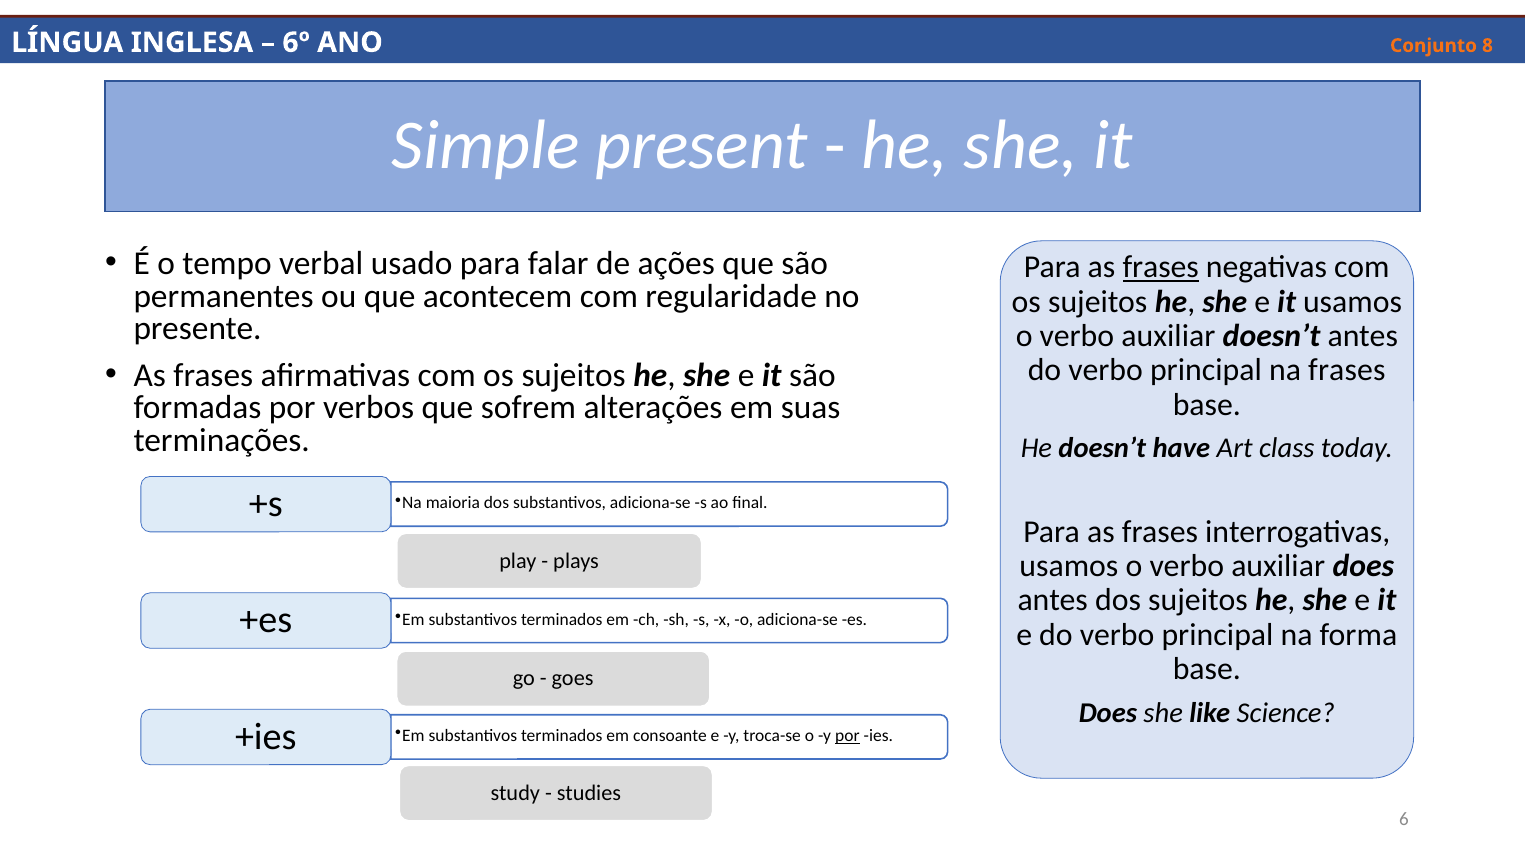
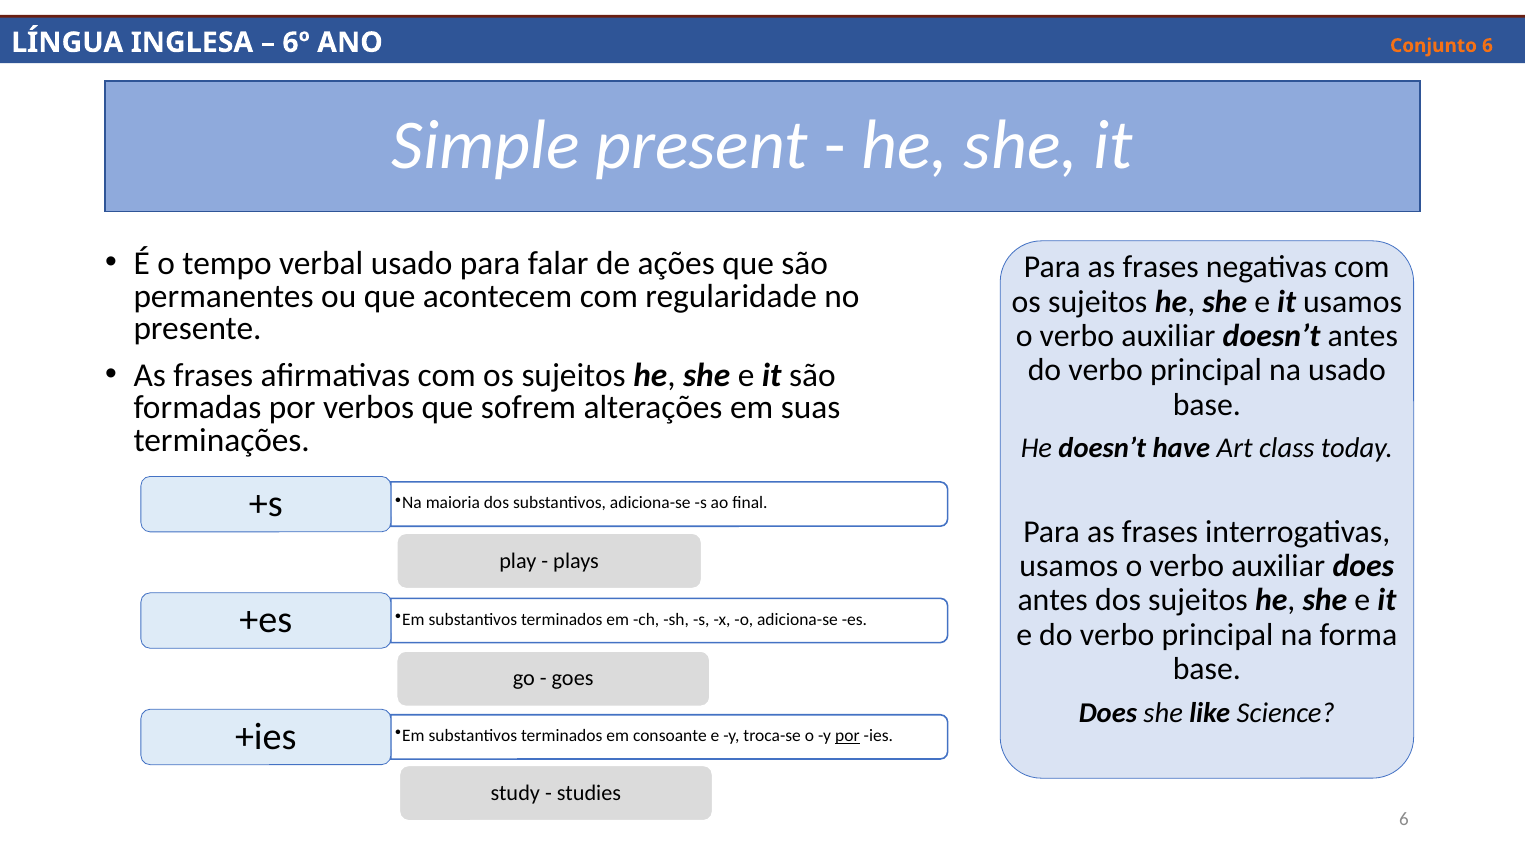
Conjunto 8: 8 -> 6
frases at (1161, 267) underline: present -> none
na frases: frases -> usado
